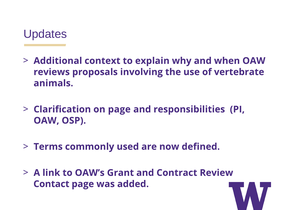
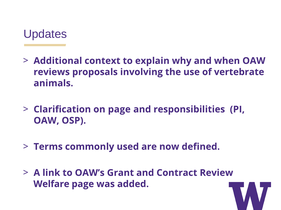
Contact: Contact -> Welfare
